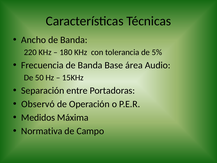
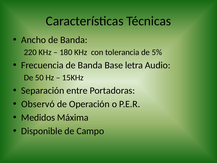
área: área -> letra
Normativa: Normativa -> Disponible
